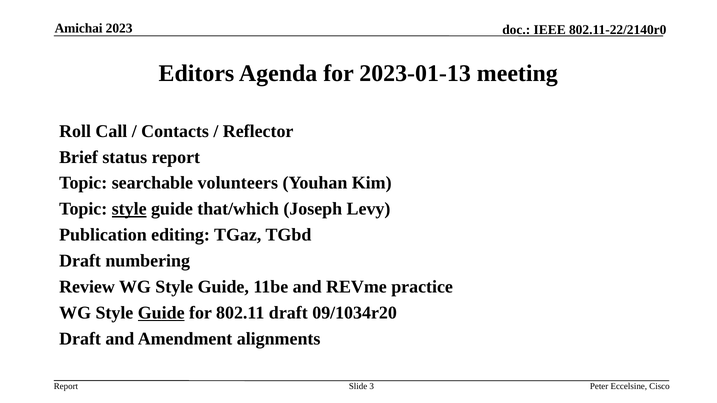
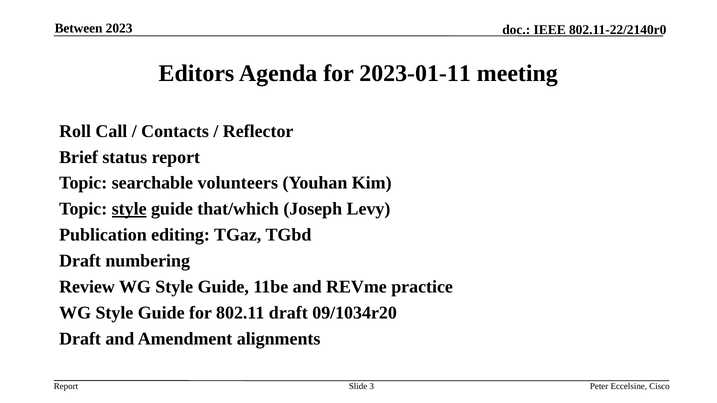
Amichai: Amichai -> Between
2023-01-13: 2023-01-13 -> 2023-01-11
Guide at (161, 313) underline: present -> none
